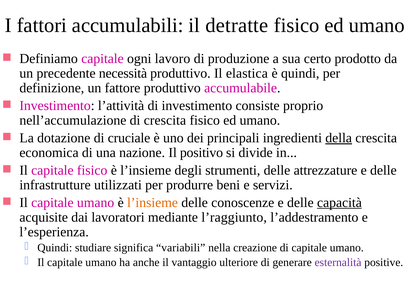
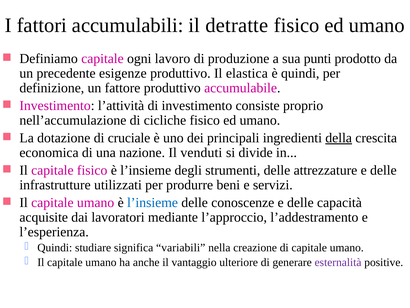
certo: certo -> punti
necessità: necessità -> esigenze
di crescita: crescita -> cicliche
positivo: positivo -> venduti
l’insieme at (153, 202) colour: orange -> blue
capacità underline: present -> none
l’raggiunto: l’raggiunto -> l’approccio
